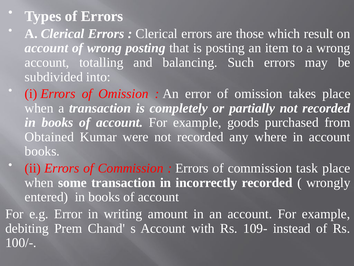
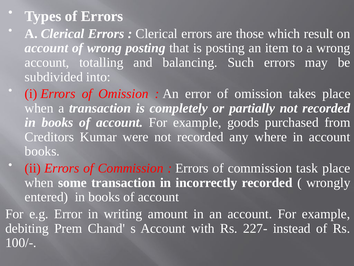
Obtained: Obtained -> Creditors
109-: 109- -> 227-
